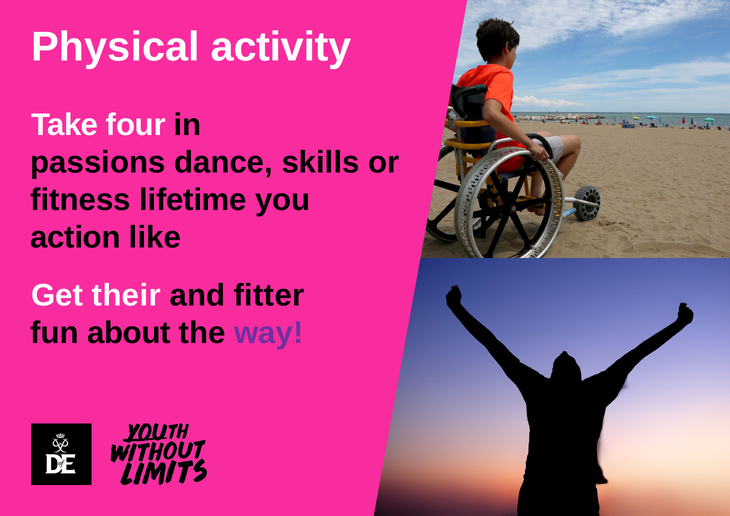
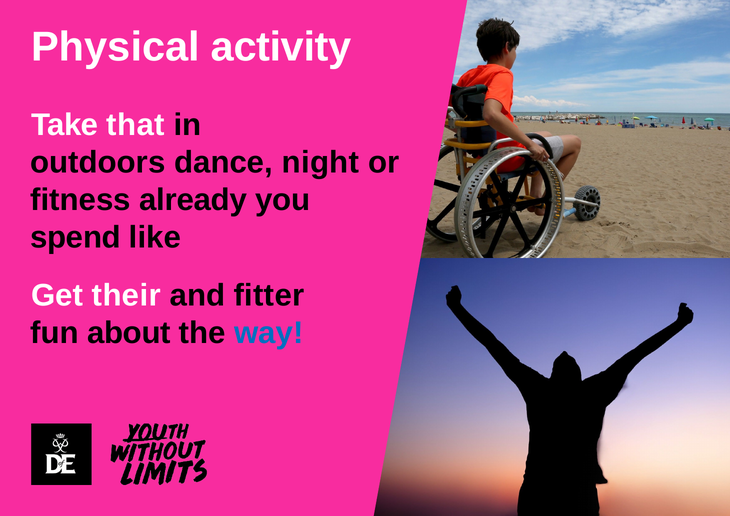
four: four -> that
passions: passions -> outdoors
skills: skills -> night
lifetime: lifetime -> already
action: action -> spend
way colour: purple -> blue
